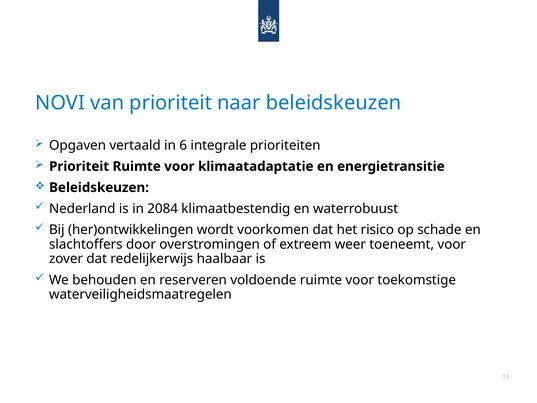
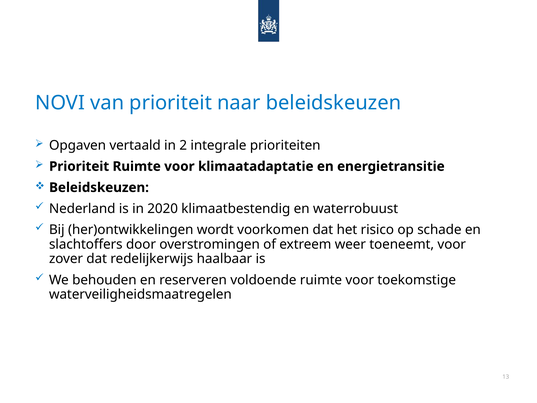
6: 6 -> 2
2084: 2084 -> 2020
